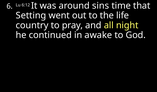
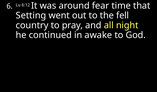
sins: sins -> fear
life: life -> fell
